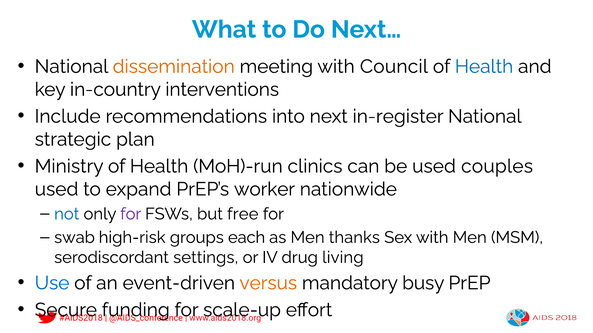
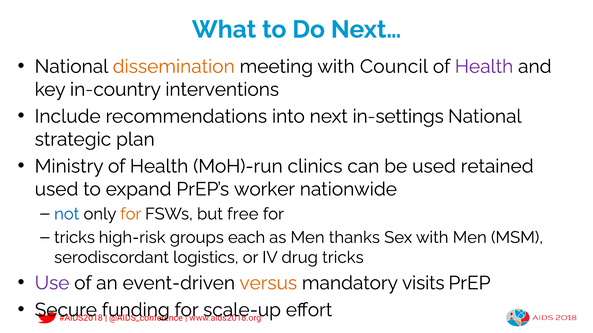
Health at (484, 67) colour: blue -> purple
in-register: in-register -> in-settings
couples: couples -> retained
for at (131, 214) colour: purple -> orange
swab at (75, 238): swab -> tricks
settings: settings -> logistics
drug living: living -> tricks
Use colour: blue -> purple
busy: busy -> visits
